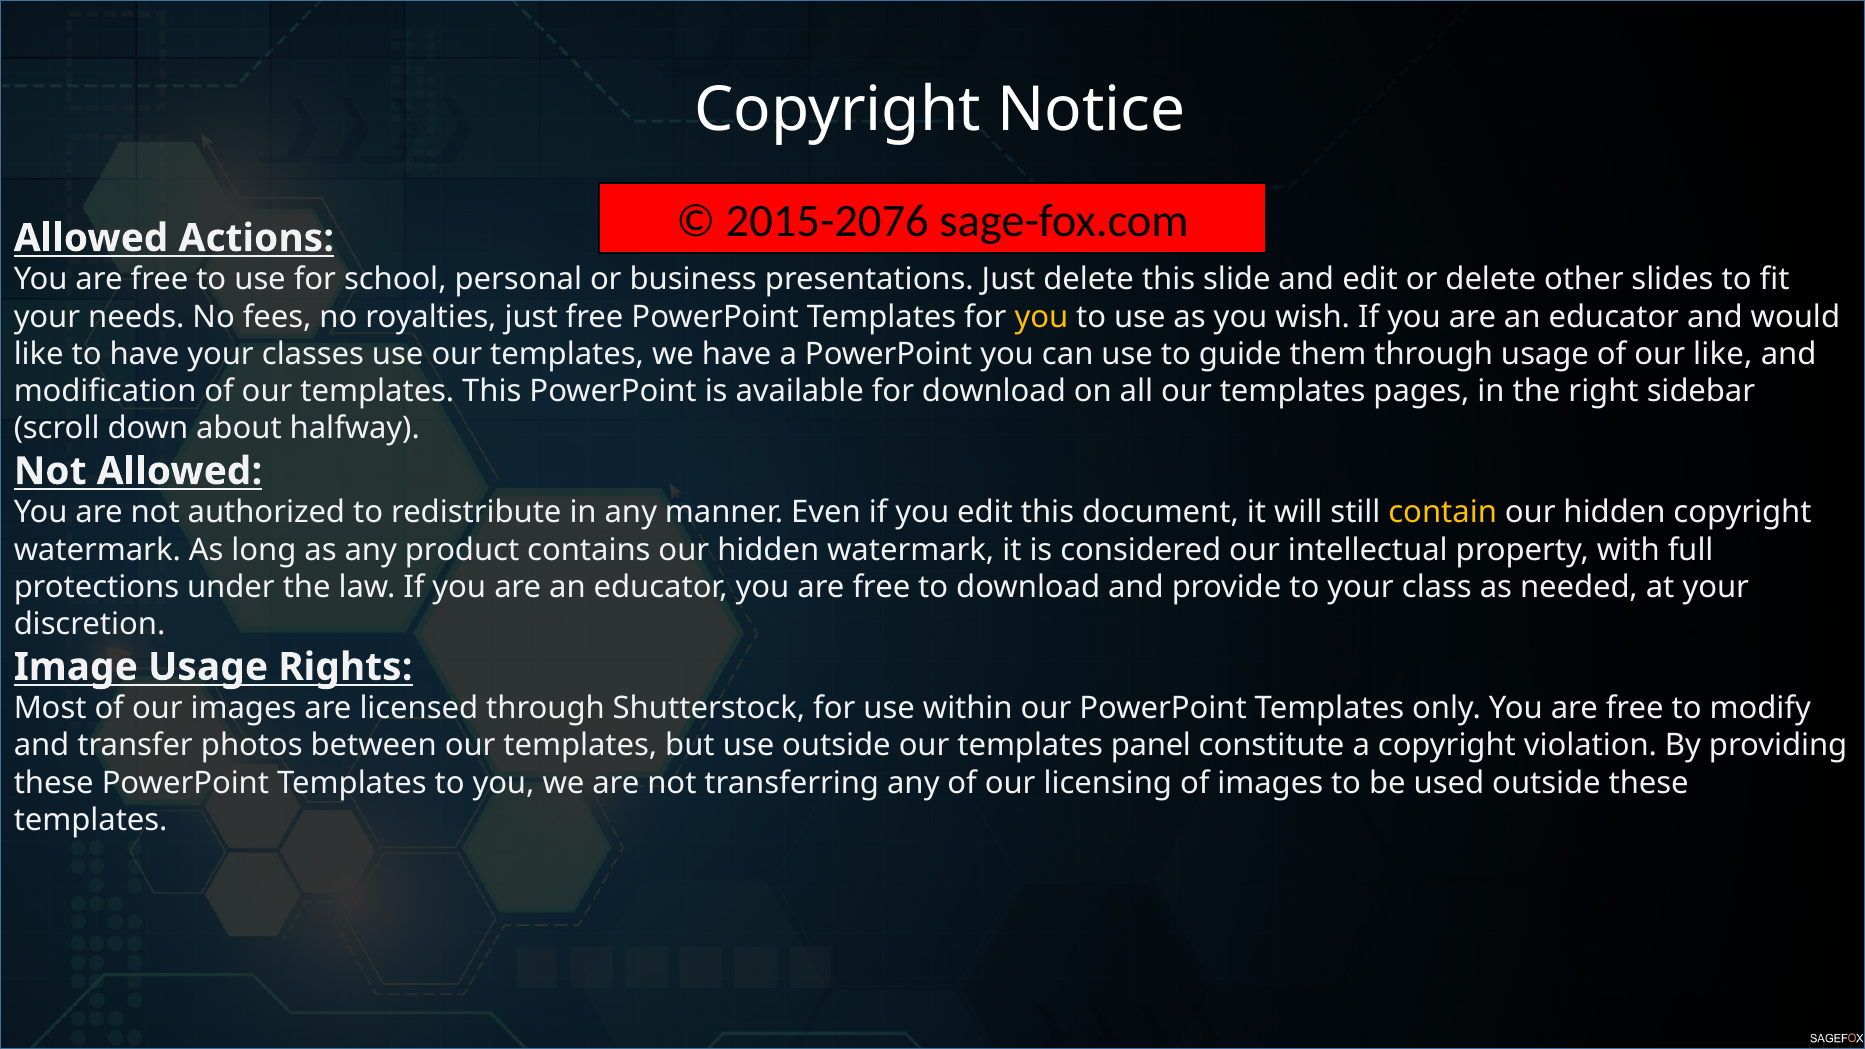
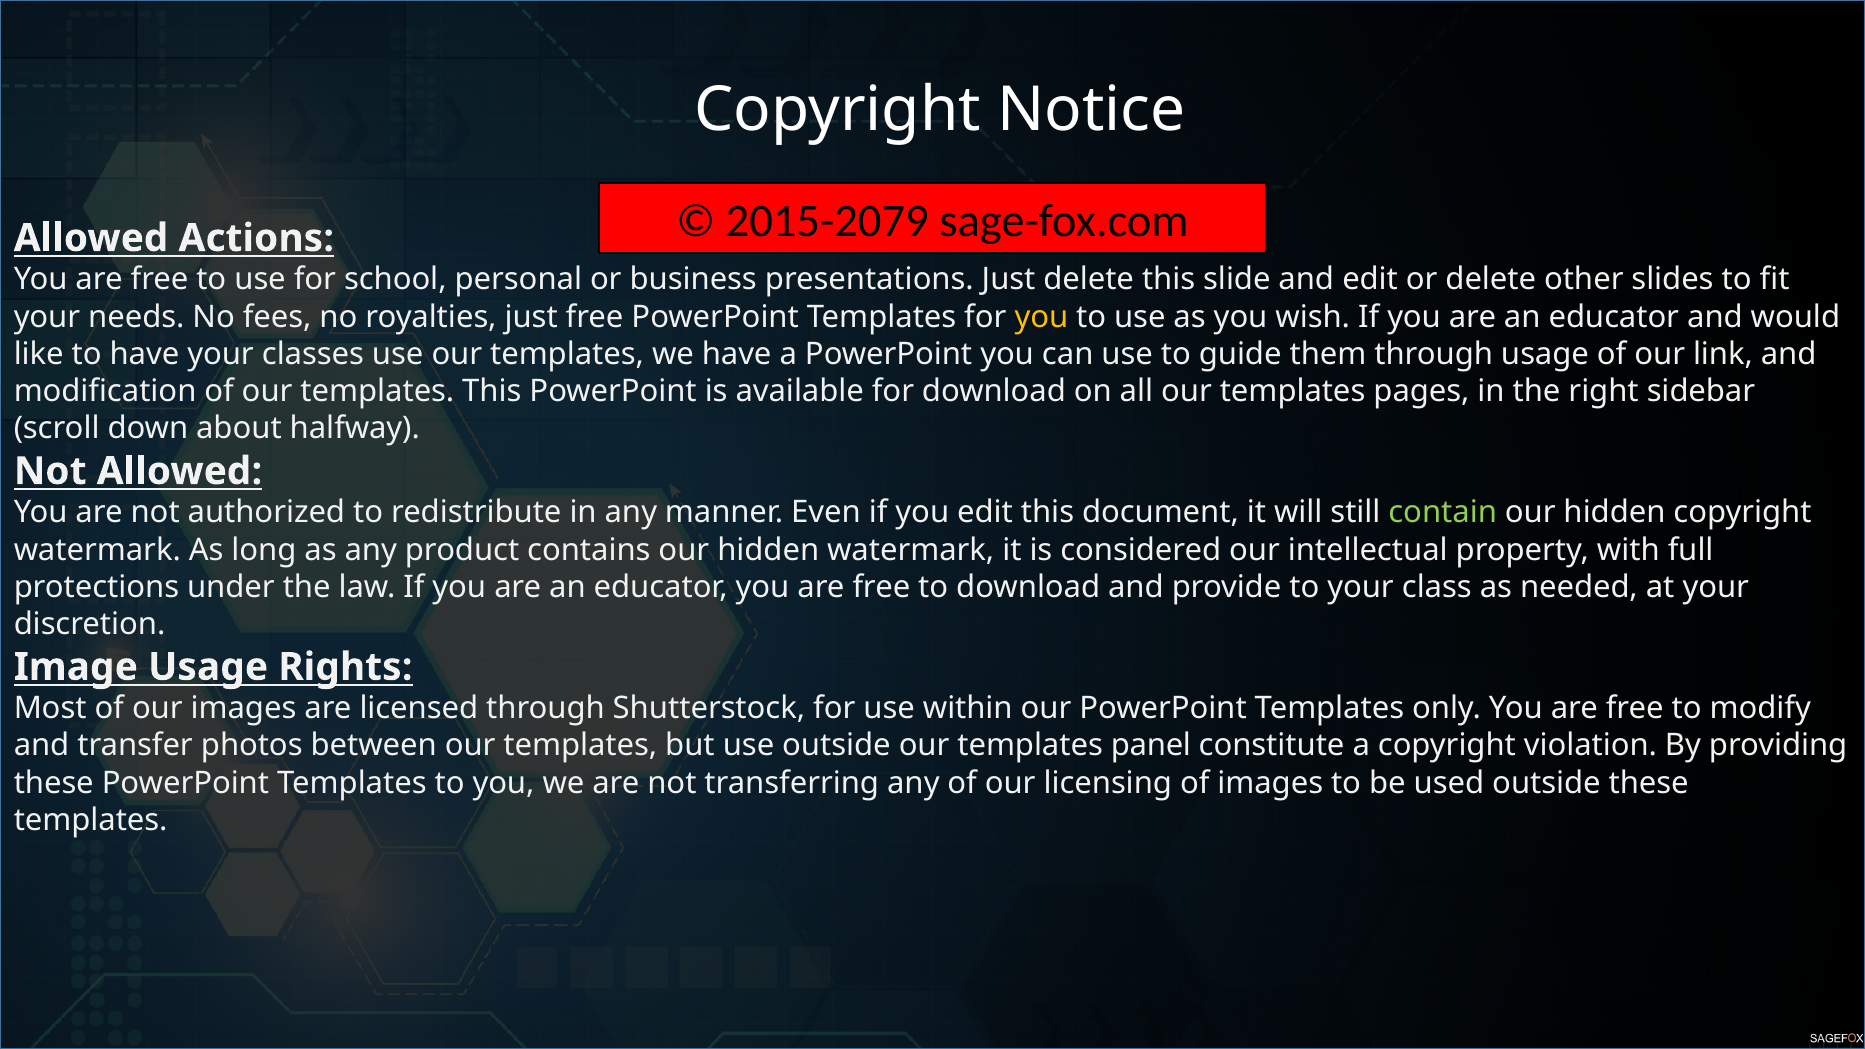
2015-2076: 2015-2076 -> 2015-2079
our like: like -> link
contain colour: yellow -> light green
